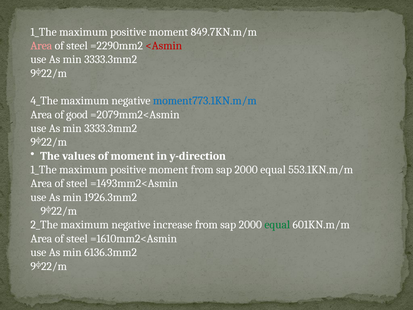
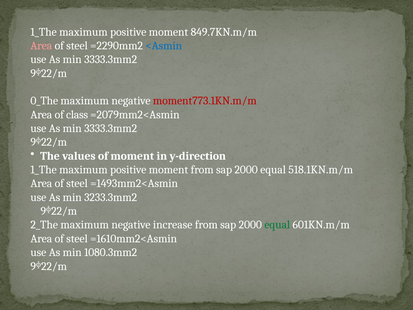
<Asmin colour: red -> blue
4_The: 4_The -> 0_The
moment773.1KN.m/m colour: blue -> red
good: good -> class
553.1KN.m/m: 553.1KN.m/m -> 518.1KN.m/m
1926.3mm2: 1926.3mm2 -> 3233.3mm2
6136.3mm2: 6136.3mm2 -> 1080.3mm2
